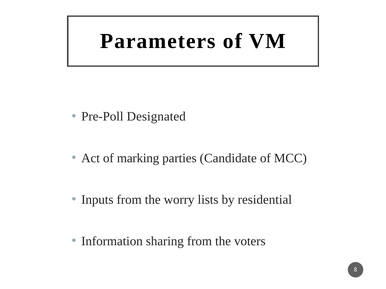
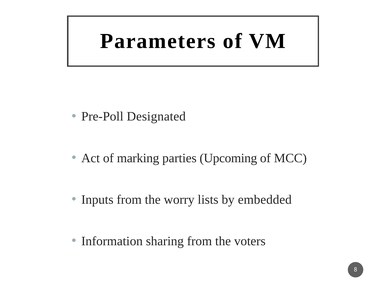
Candidate: Candidate -> Upcoming
residential: residential -> embedded
